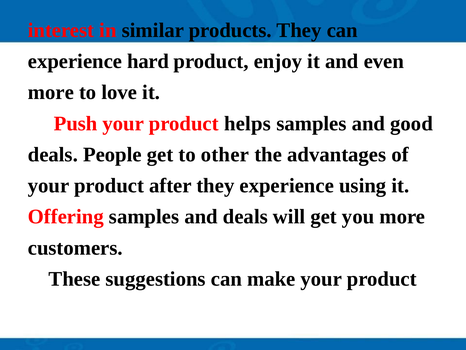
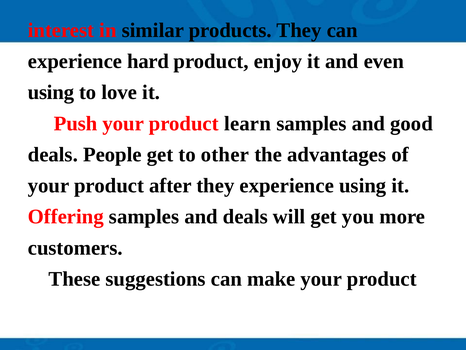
more at (51, 92): more -> using
helps: helps -> learn
